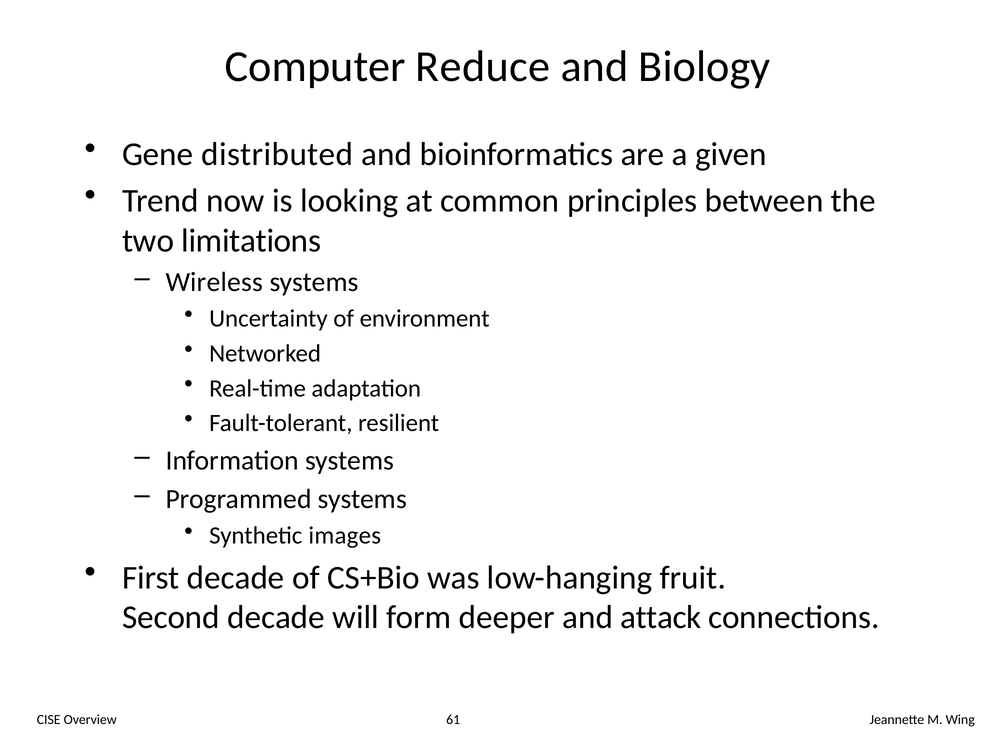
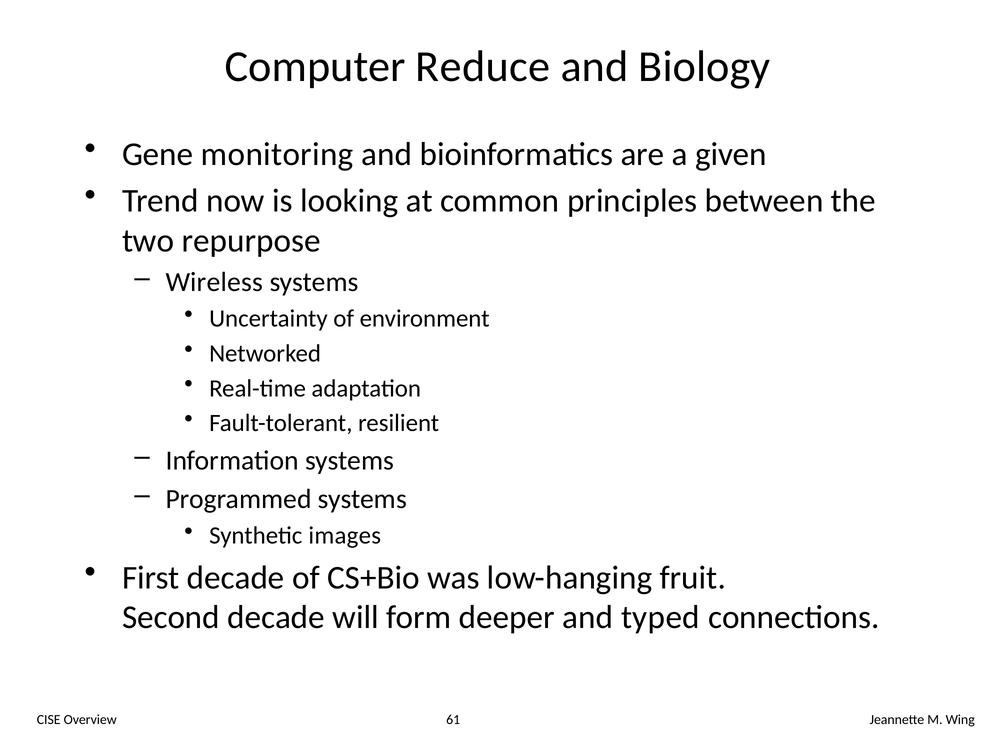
distributed: distributed -> monitoring
limitations: limitations -> repurpose
attack: attack -> typed
